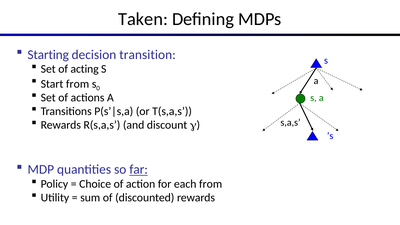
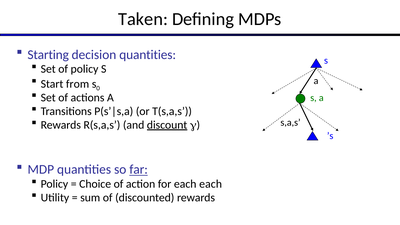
decision transition: transition -> quantities
of acting: acting -> policy
discount underline: none -> present
each from: from -> each
